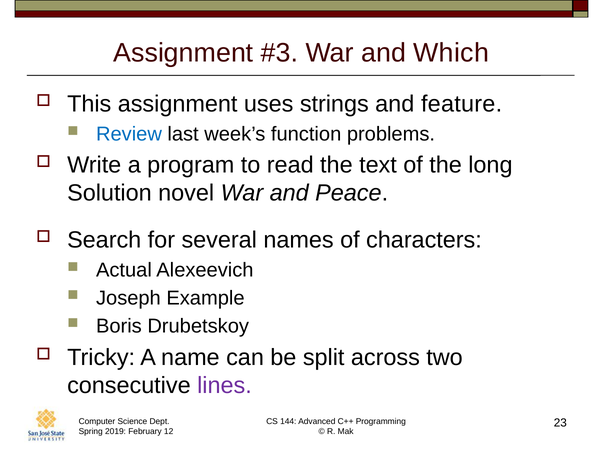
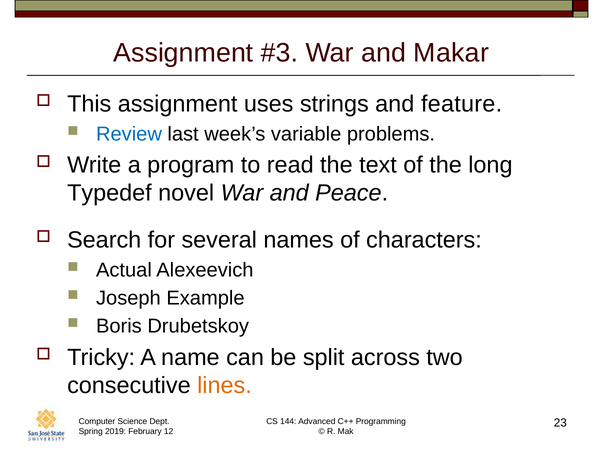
Which: Which -> Makar
function: function -> variable
Solution: Solution -> Typedef
lines colour: purple -> orange
